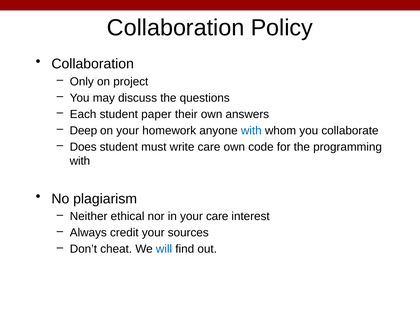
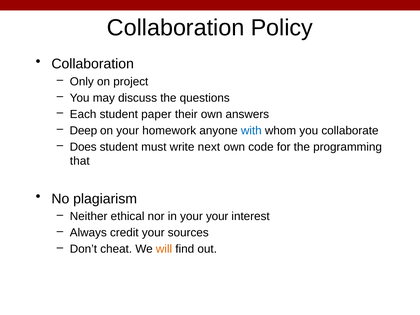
write care: care -> next
with at (80, 161): with -> that
your care: care -> your
will colour: blue -> orange
